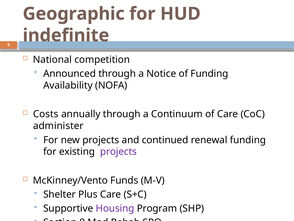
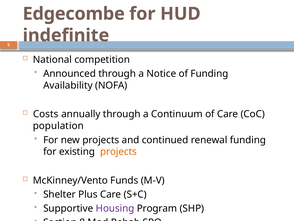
Geographic: Geographic -> Edgecombe
administer: administer -> population
projects at (118, 151) colour: purple -> orange
